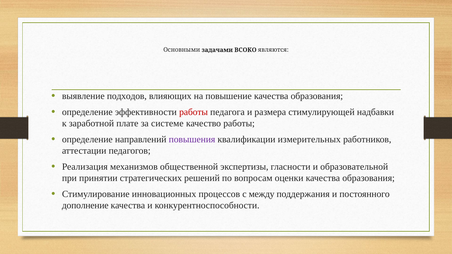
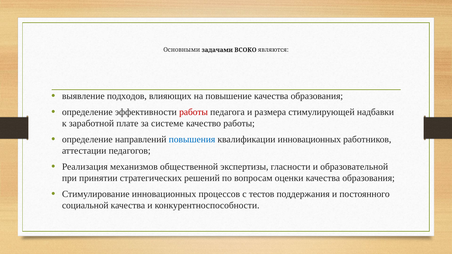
повышения colour: purple -> blue
квалификации измерительных: измерительных -> инновационных
между: между -> тестов
дополнение: дополнение -> социальной
